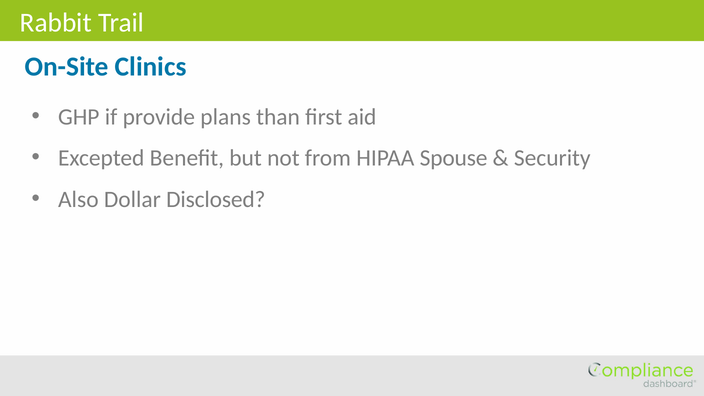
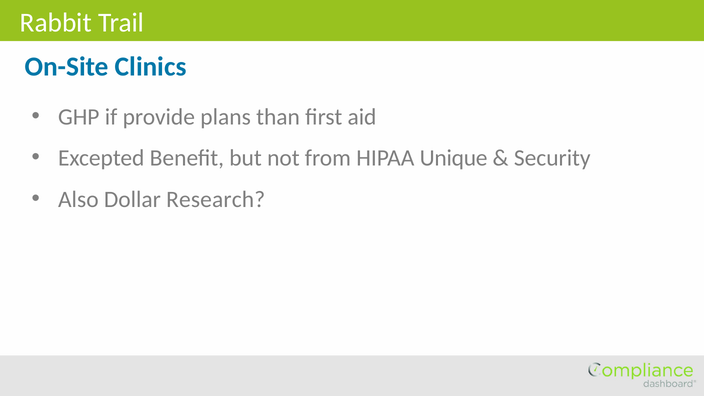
Spouse: Spouse -> Unique
Disclosed: Disclosed -> Research
